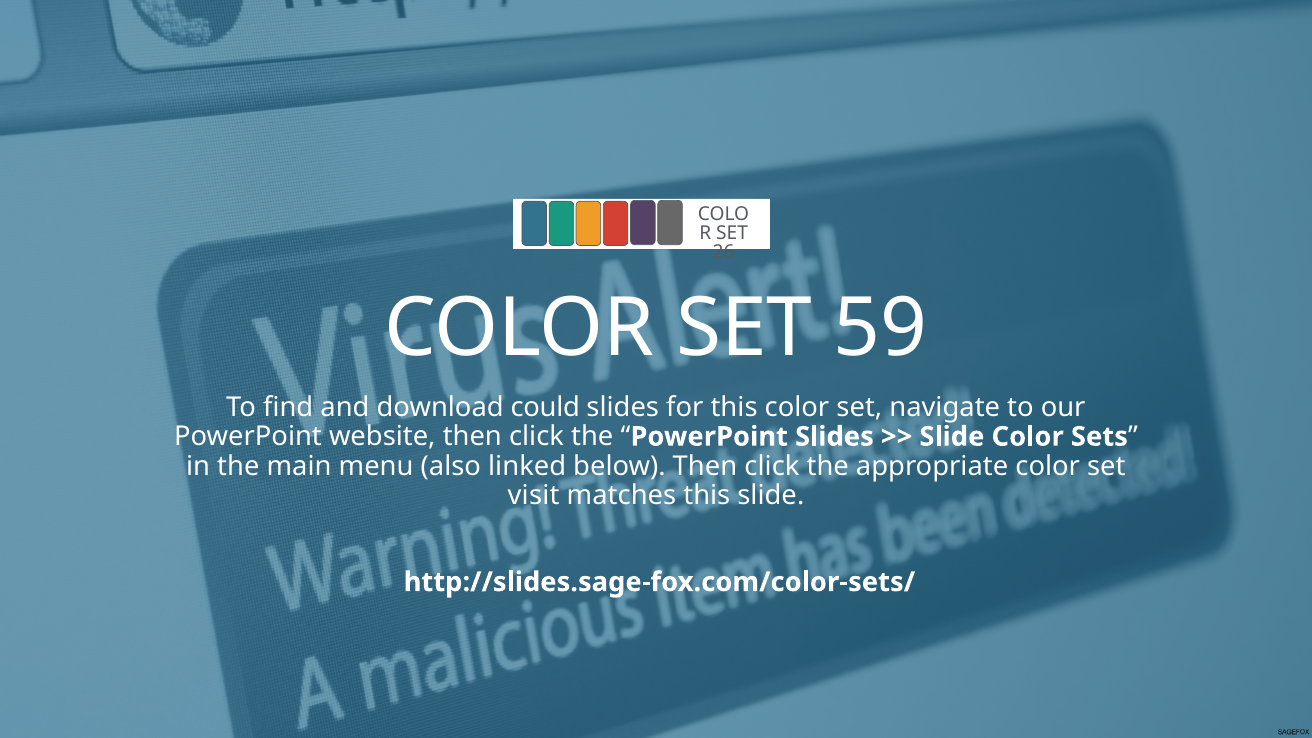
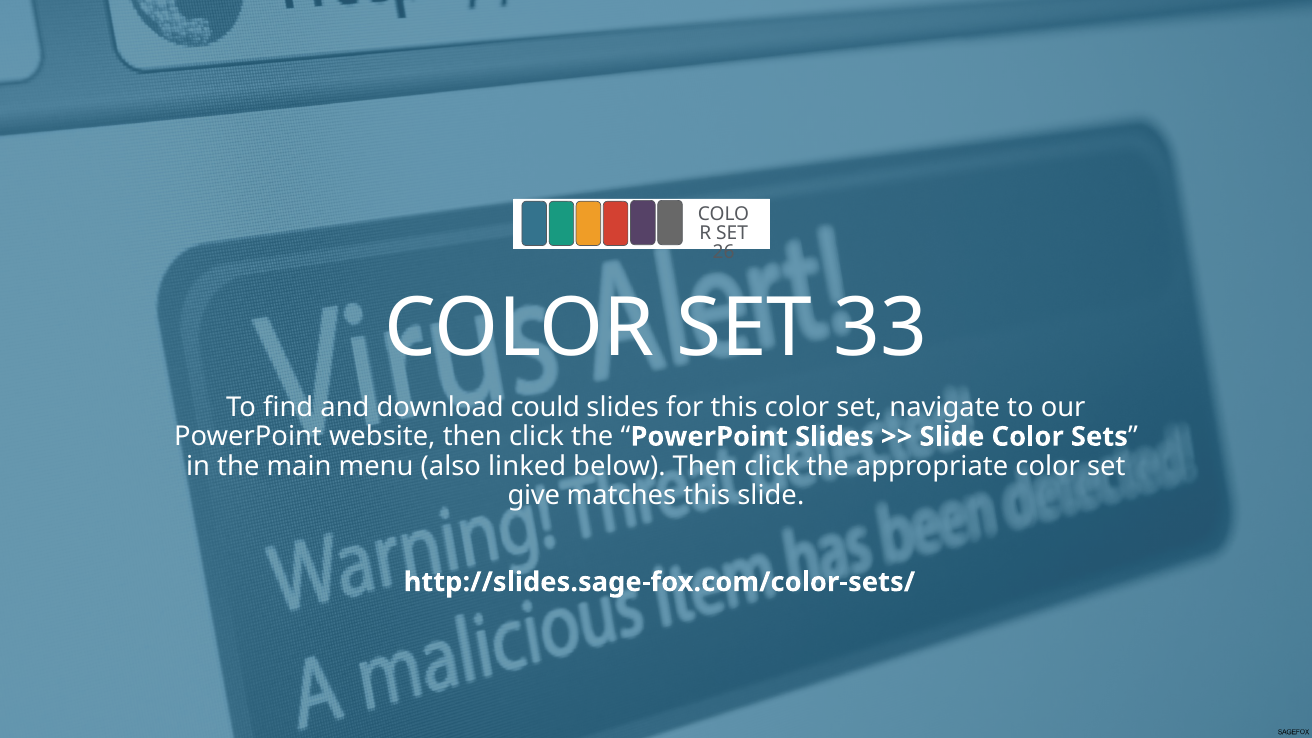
59: 59 -> 33
visit: visit -> give
